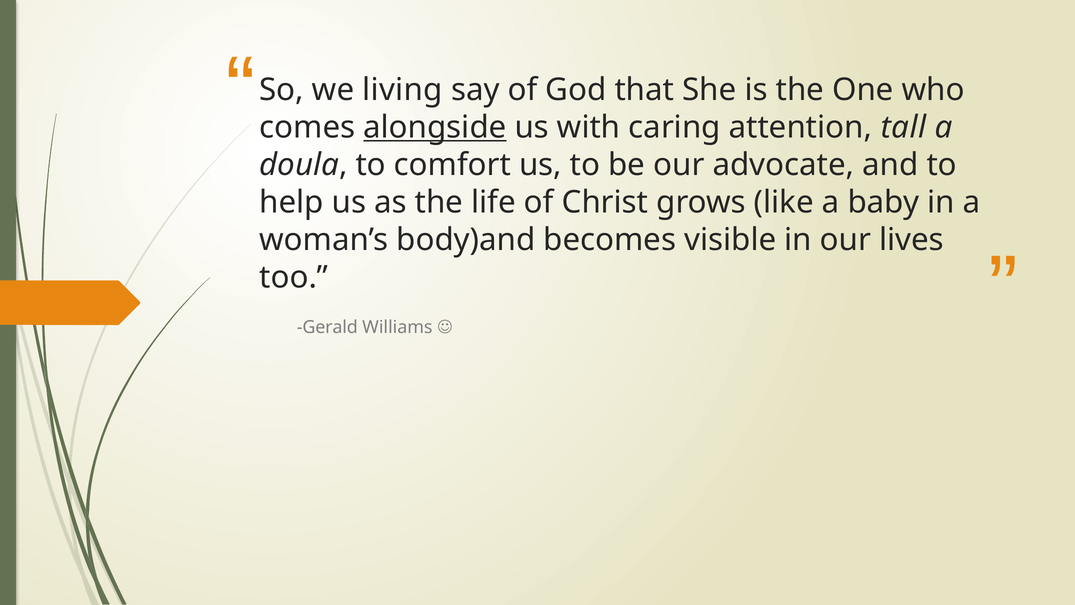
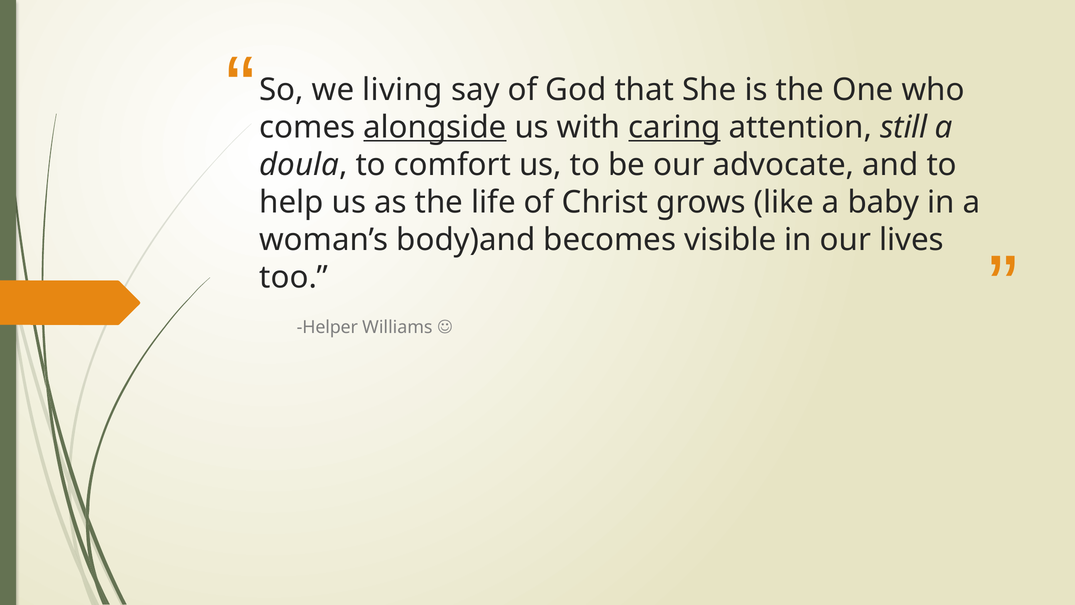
caring underline: none -> present
tall: tall -> still
Gerald: Gerald -> Helper
